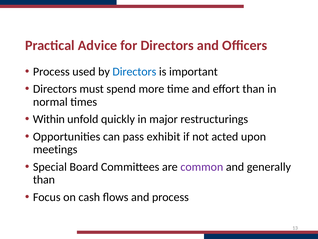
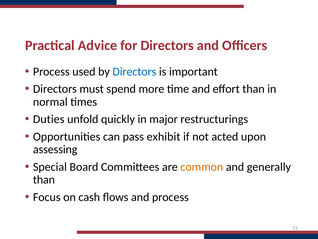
Within: Within -> Duties
meetings: meetings -> assessing
common colour: purple -> orange
